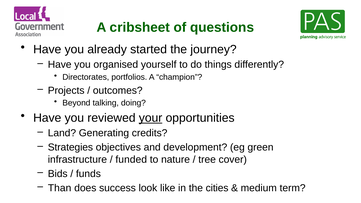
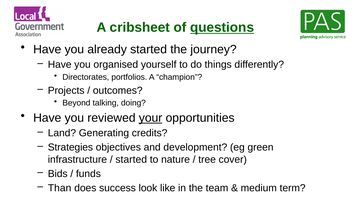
questions underline: none -> present
funded at (131, 160): funded -> started
cities: cities -> team
